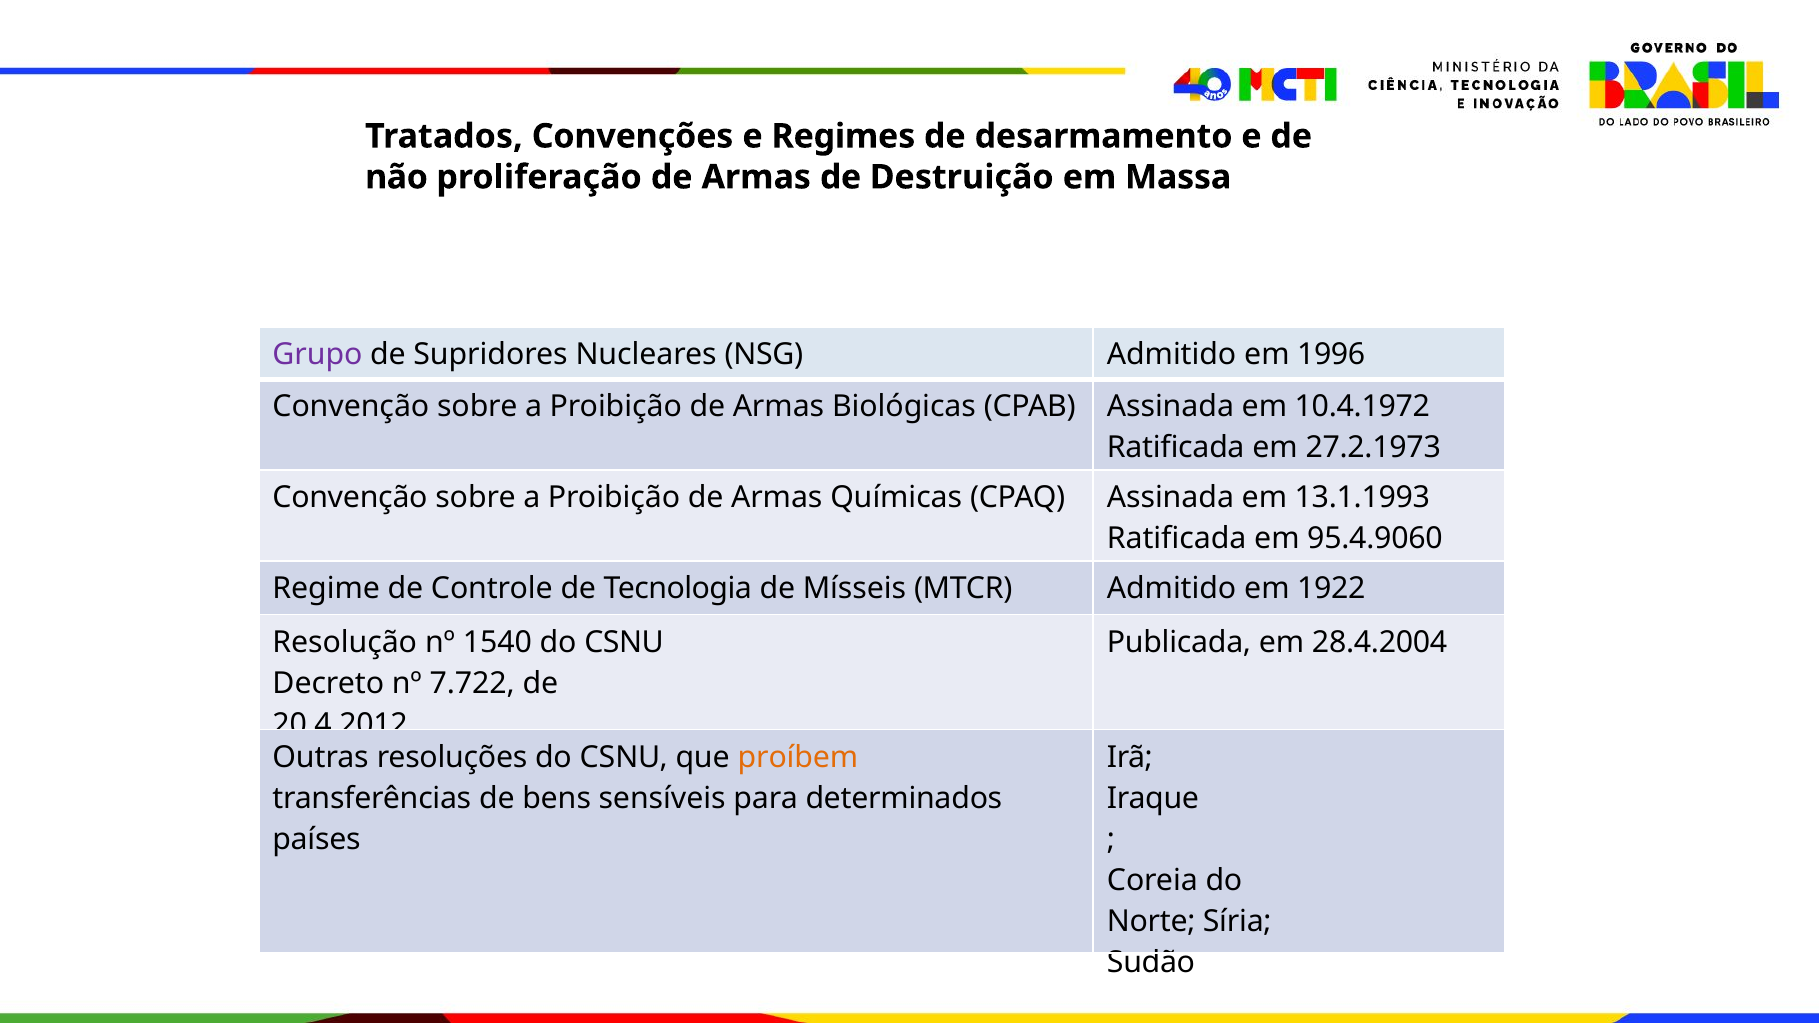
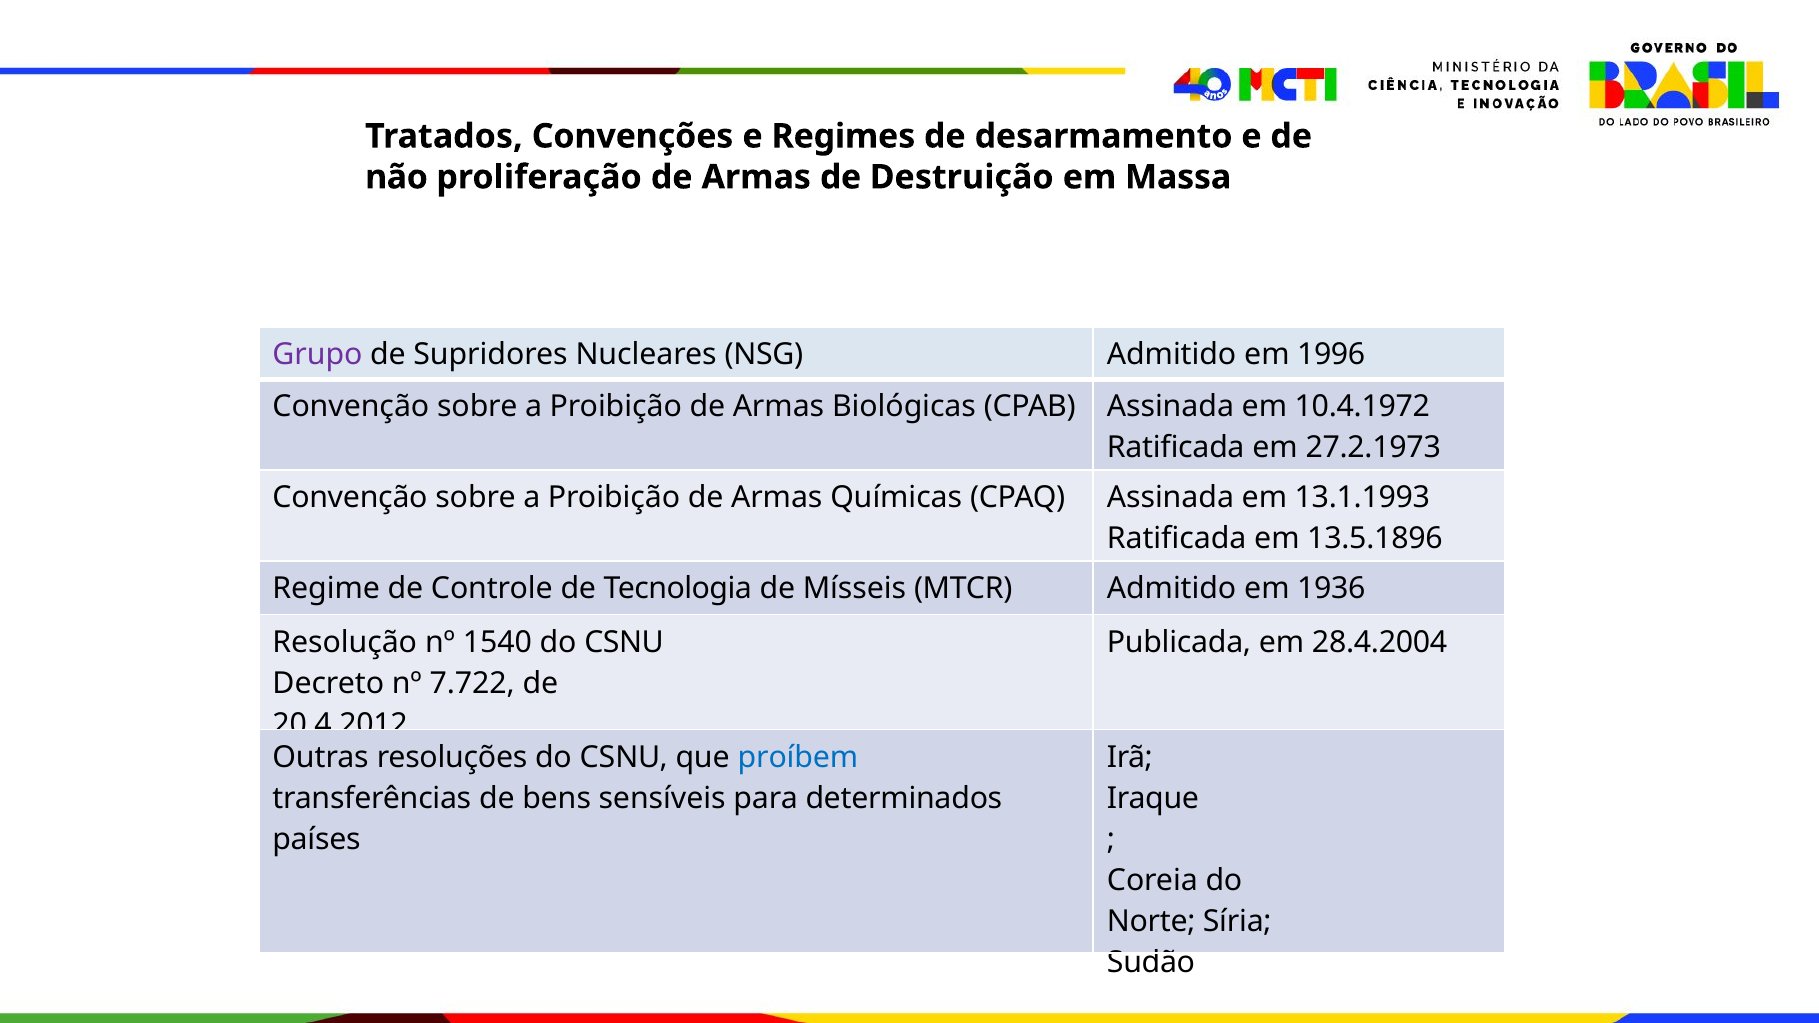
95.4.9060: 95.4.9060 -> 13.5.1896
1922: 1922 -> 1936
proíbem colour: orange -> blue
